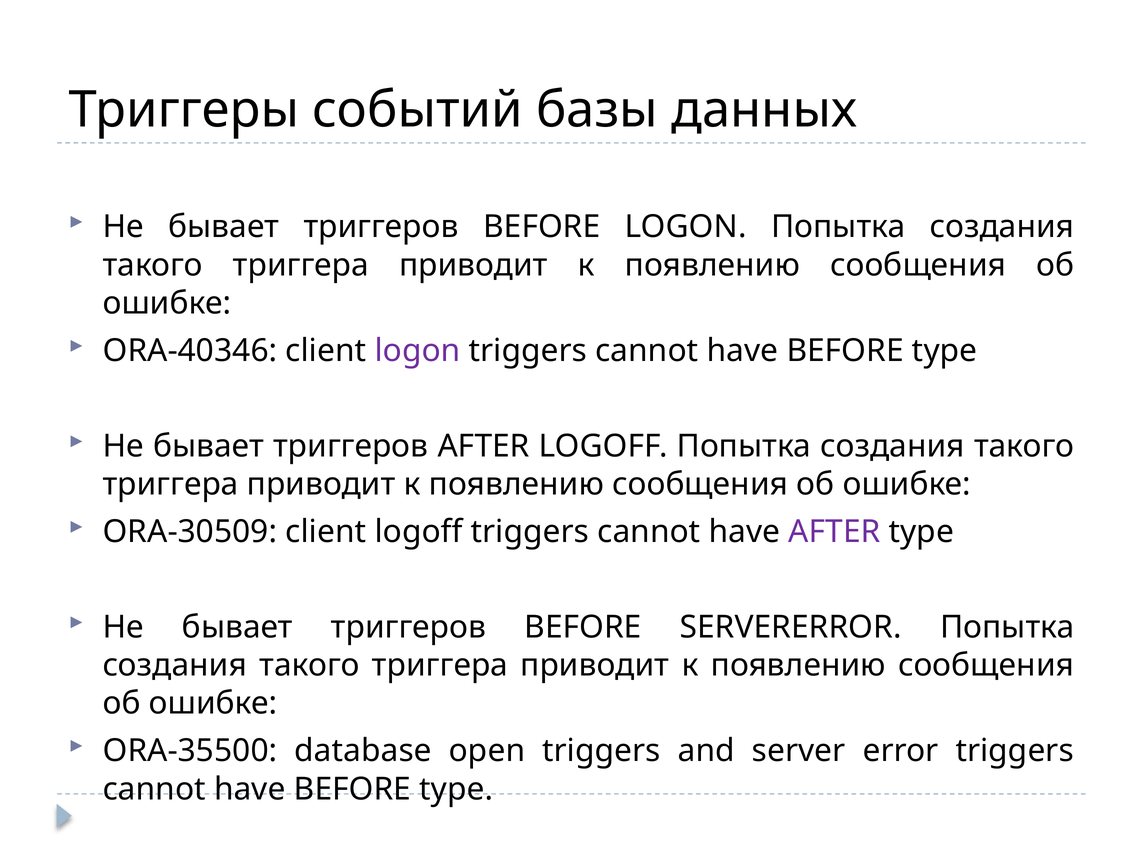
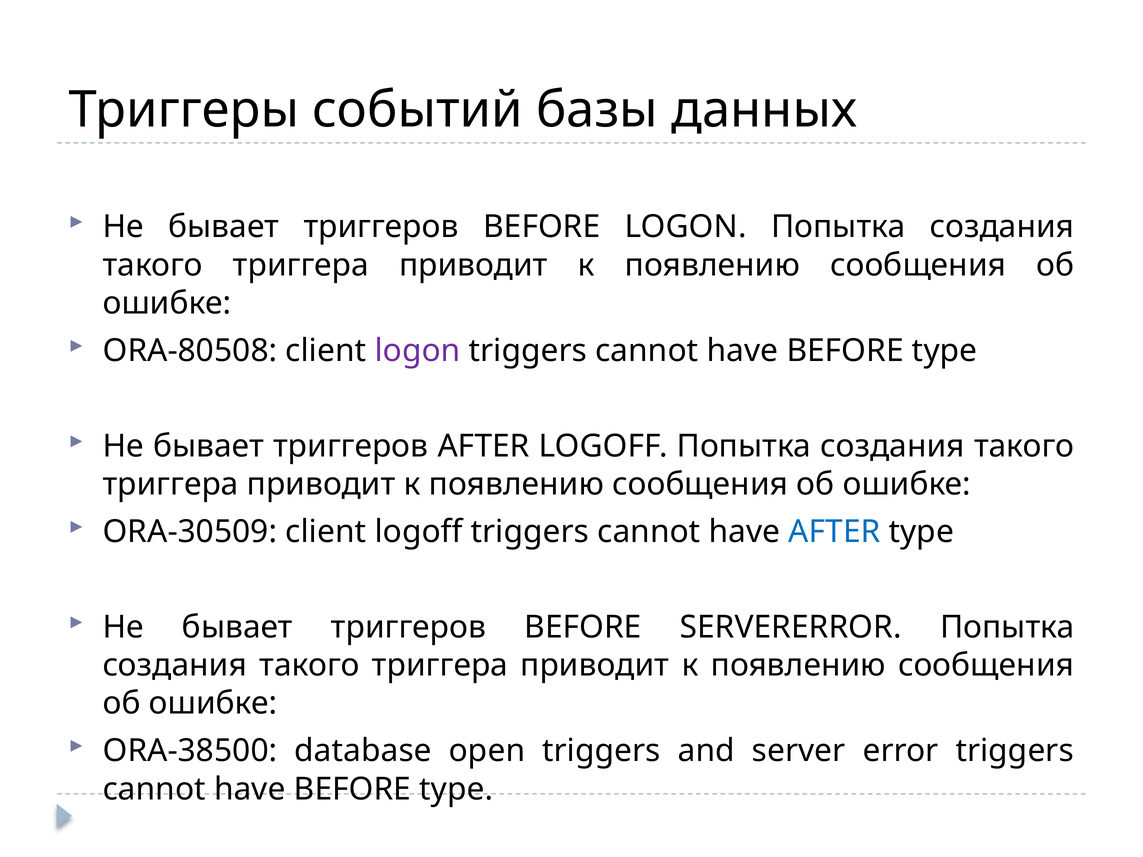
ORA-40346: ORA-40346 -> ORA-80508
AFTER at (834, 532) colour: purple -> blue
ORA-35500: ORA-35500 -> ORA-38500
